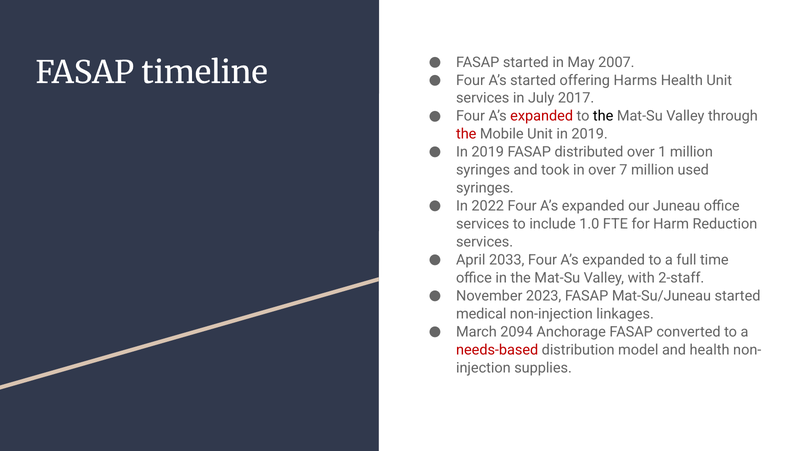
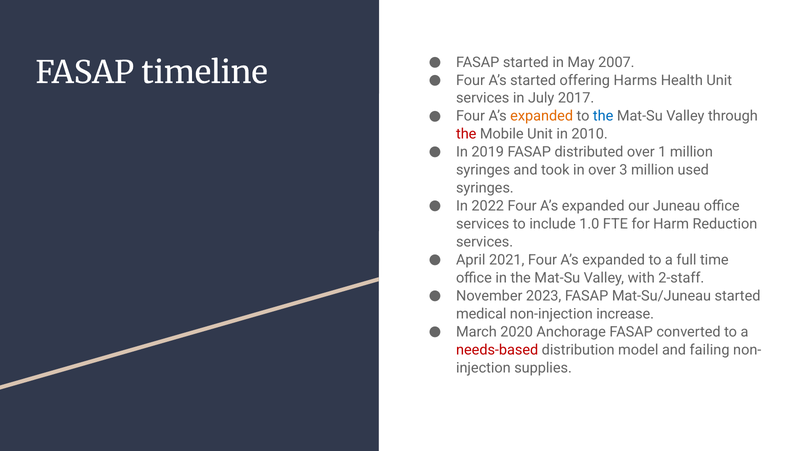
expanded at (542, 116) colour: red -> orange
the at (603, 116) colour: black -> blue
Unit in 2019: 2019 -> 2010
7: 7 -> 3
2033: 2033 -> 2021
linkages: linkages -> increase
2094: 2094 -> 2020
and health: health -> failing
